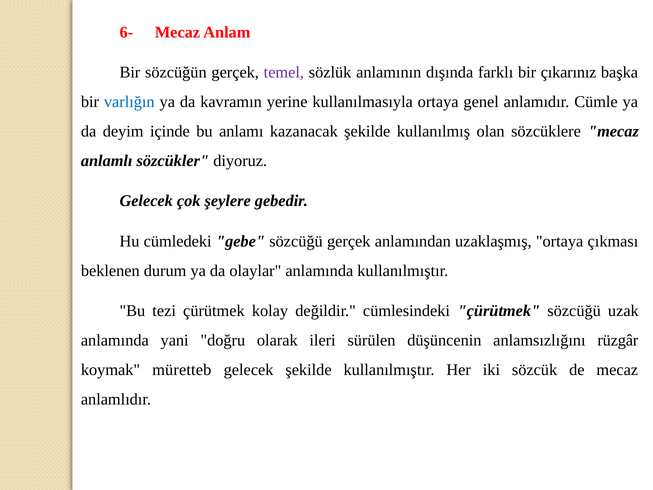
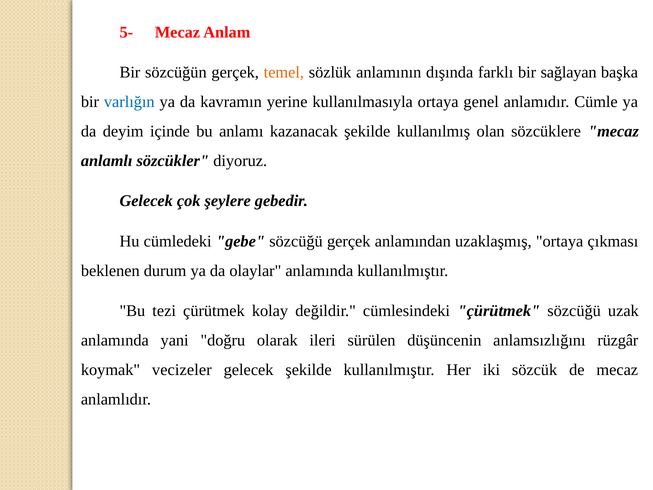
6-: 6- -> 5-
temel colour: purple -> orange
çıkarınız: çıkarınız -> sağlayan
müretteb: müretteb -> vecizeler
